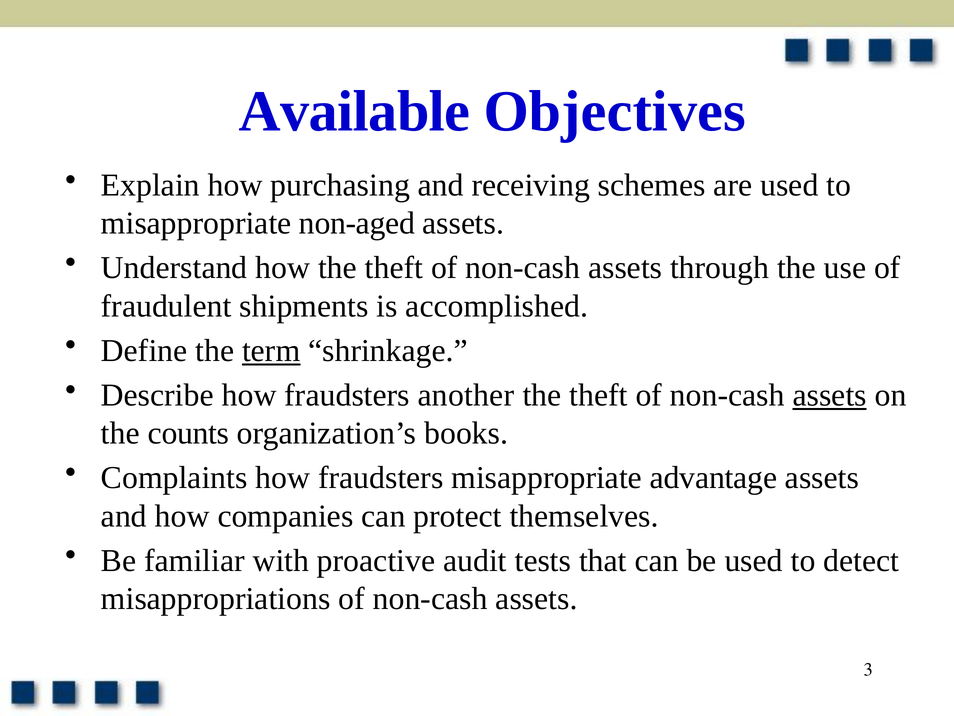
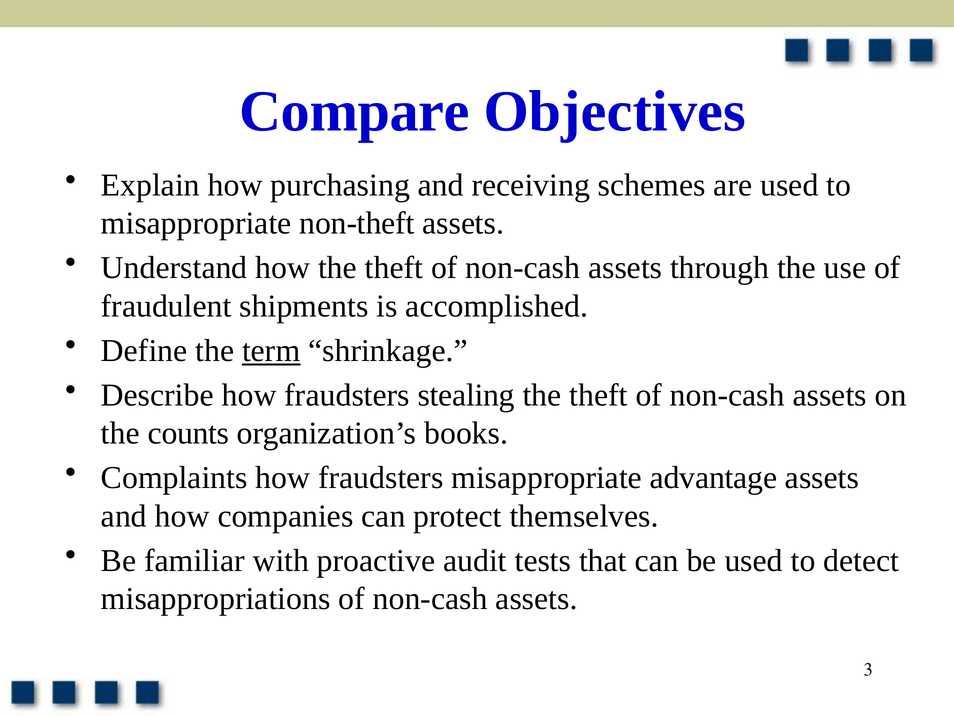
Available: Available -> Compare
non-aged: non-aged -> non-theft
another: another -> stealing
assets at (830, 395) underline: present -> none
